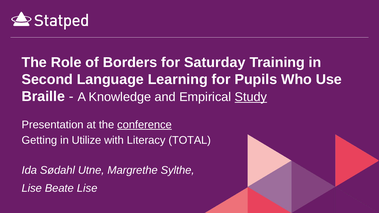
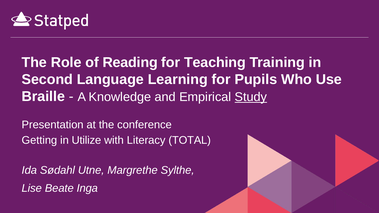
Borders: Borders -> Reading
Saturday: Saturday -> Teaching
conference underline: present -> none
Beate Lise: Lise -> Inga
